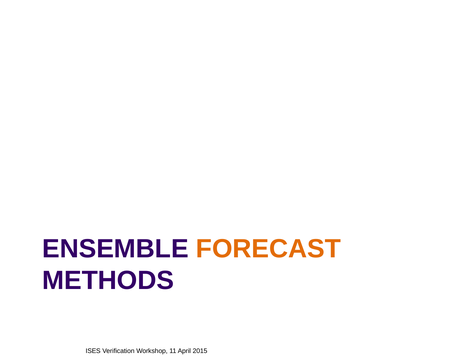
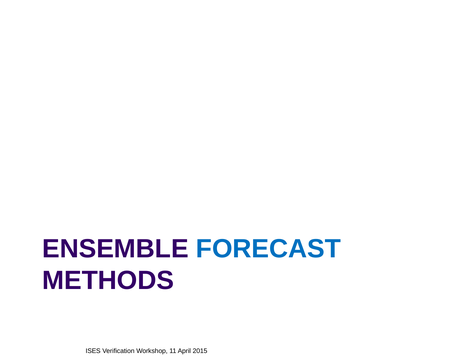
FORECAST colour: orange -> blue
